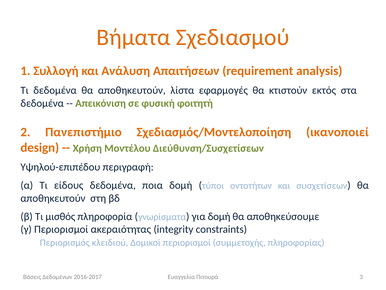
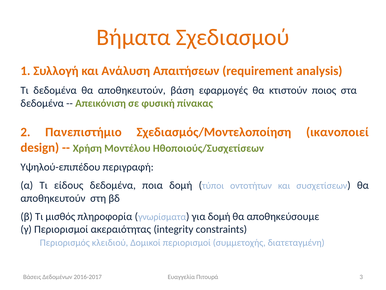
λίστα: λίστα -> βάση
εκτός: εκτός -> ποιος
φοιτητή: φοιτητή -> πίνακας
Διεύθυνση/Συσχετίσεων: Διεύθυνση/Συσχετίσεων -> Ηθοποιούς/Συσχετίσεων
πληροφορίας: πληροφορίας -> διατεταγμένη
